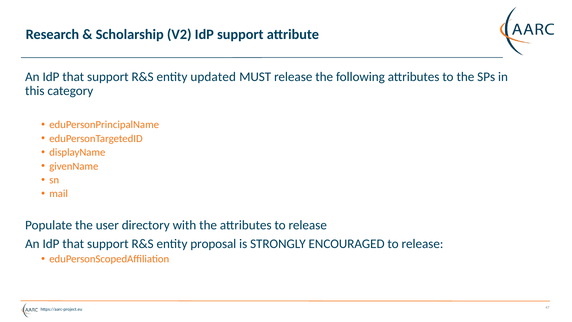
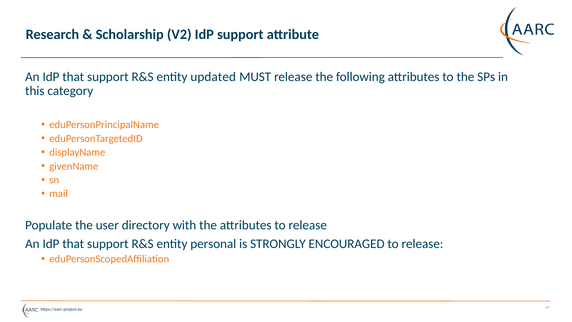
proposal: proposal -> personal
